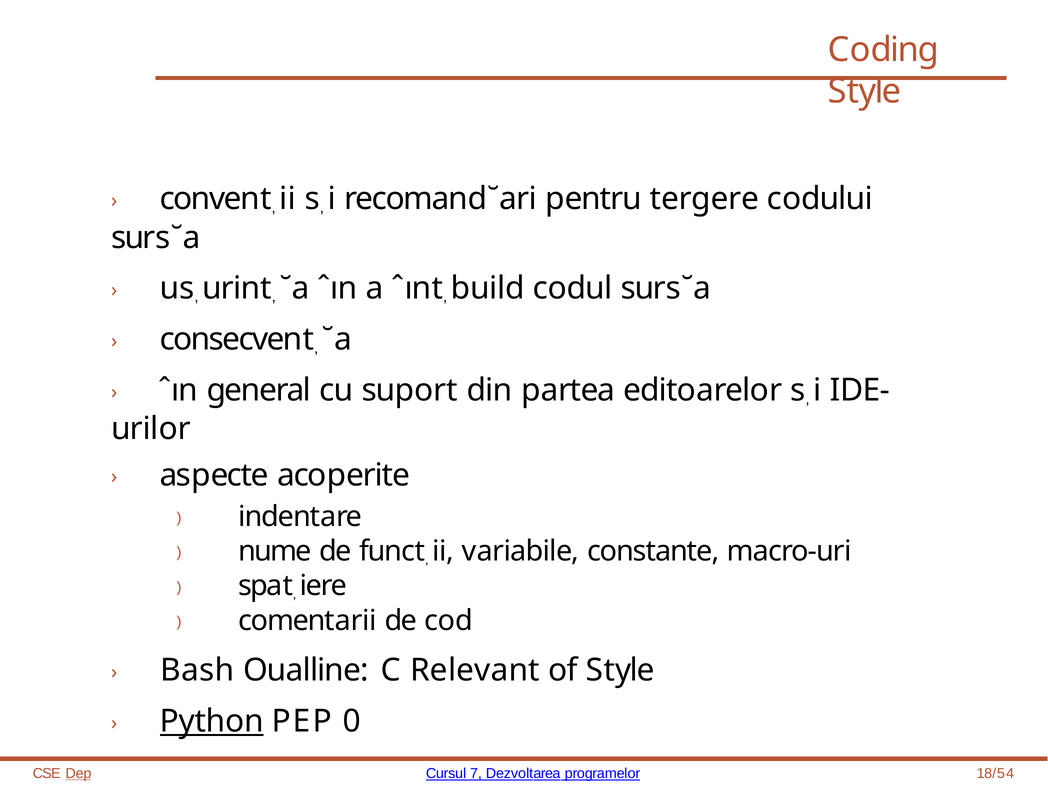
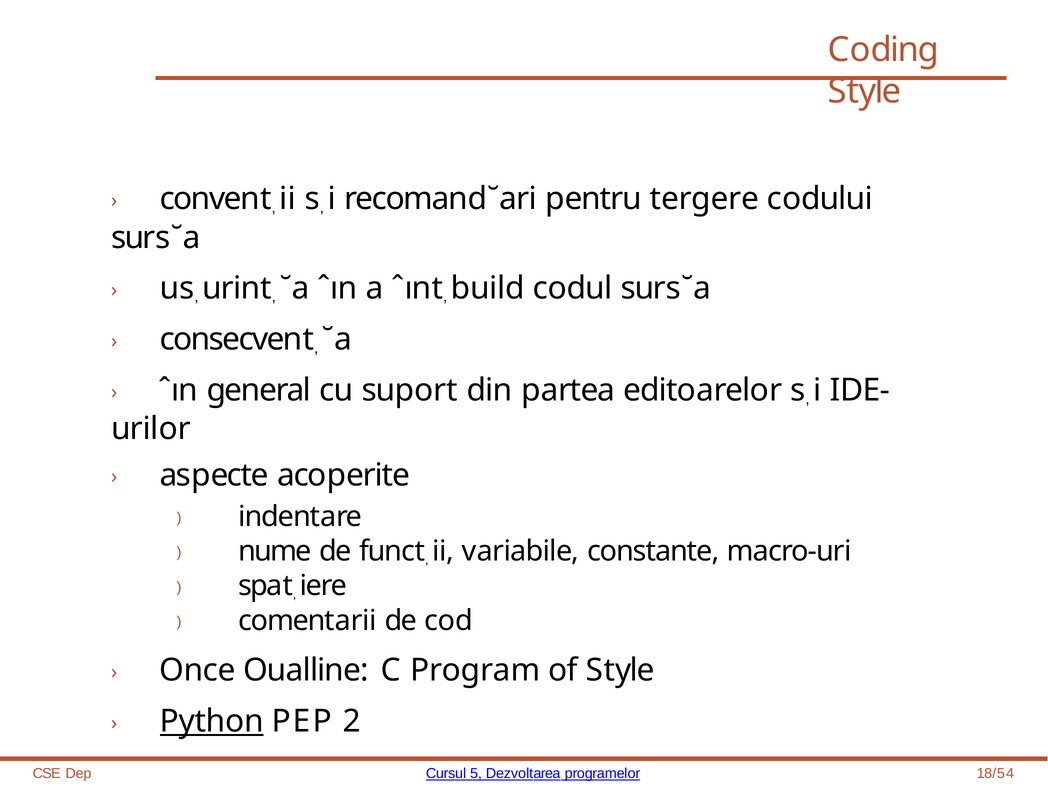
Bash: Bash -> Once
Relevant: Relevant -> Program
0: 0 -> 2
Dep underline: present -> none
7: 7 -> 5
